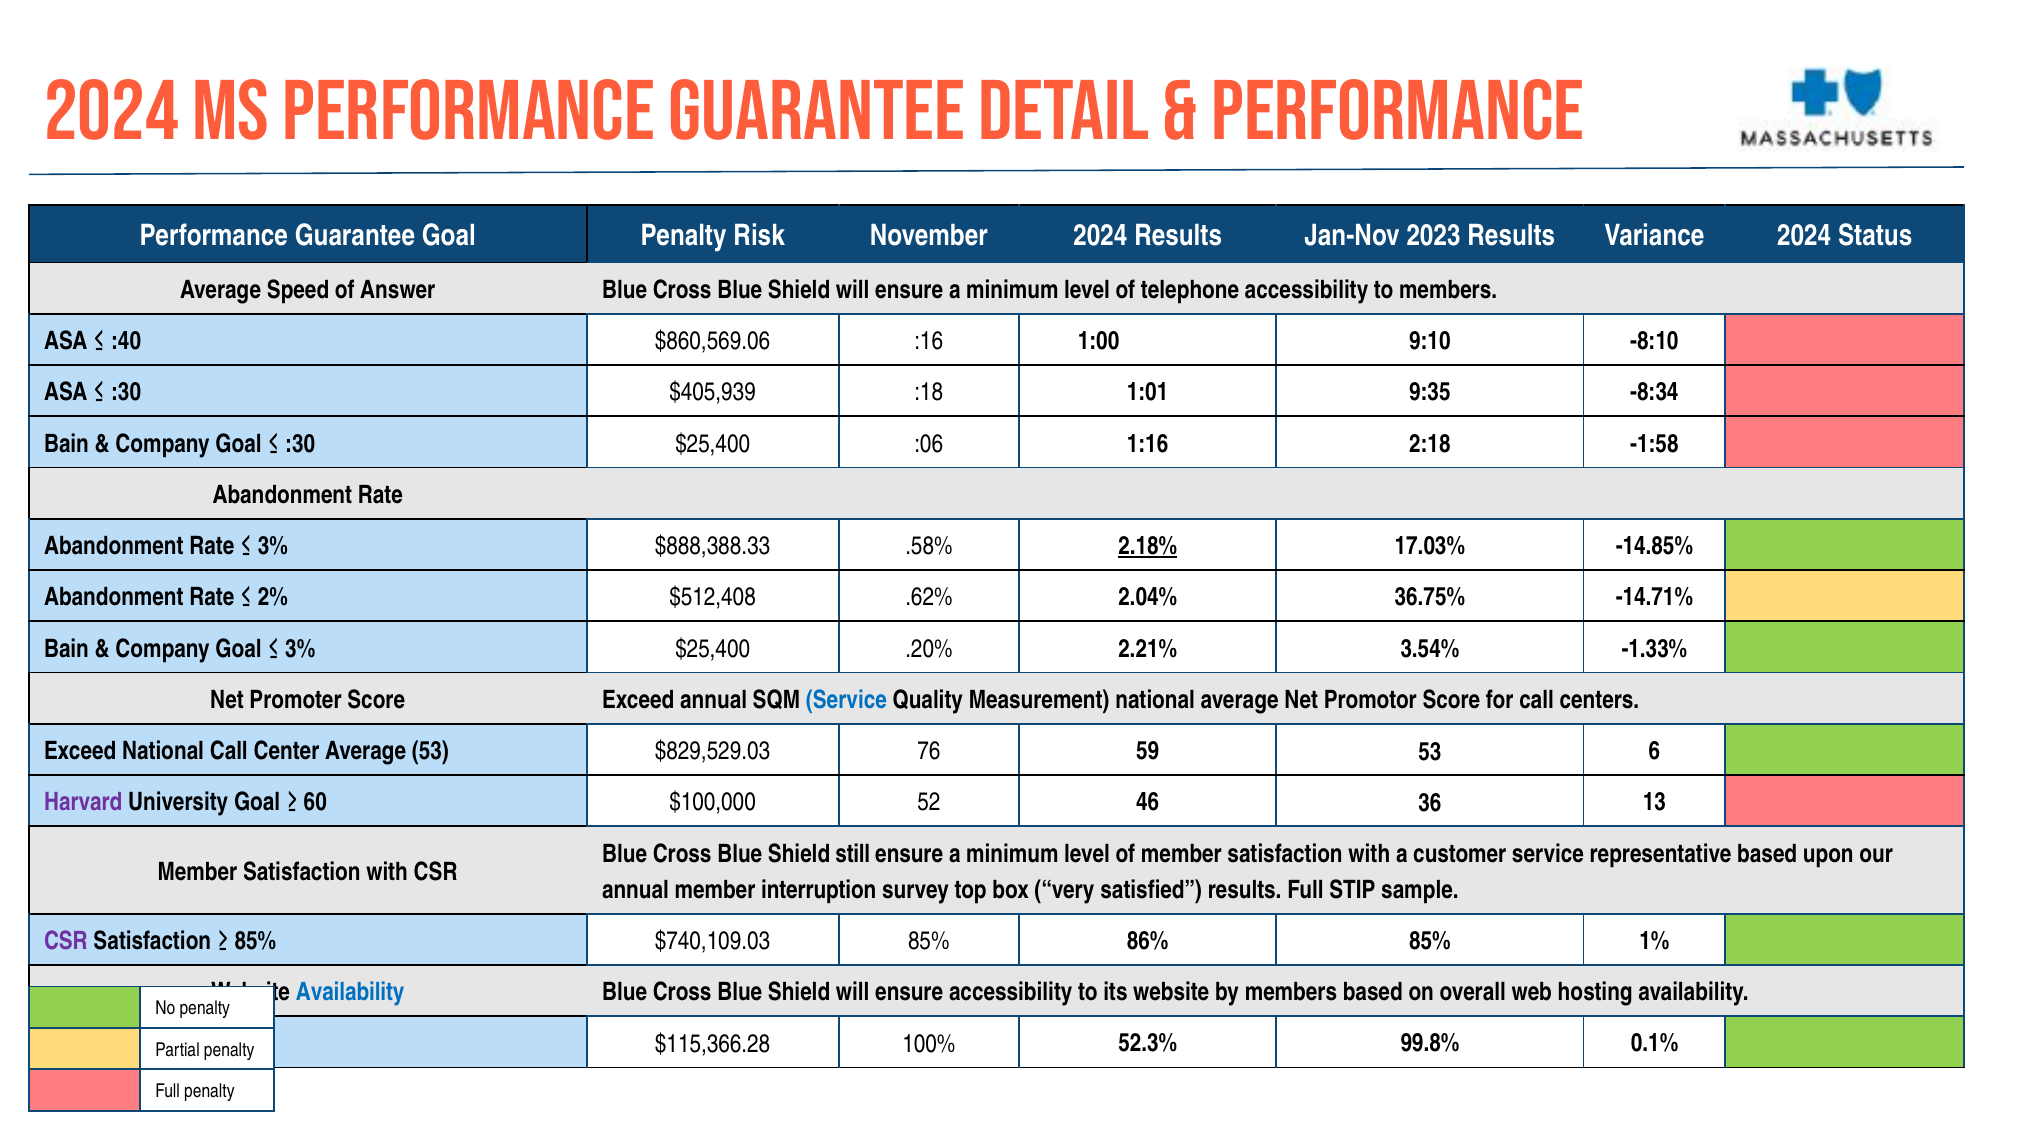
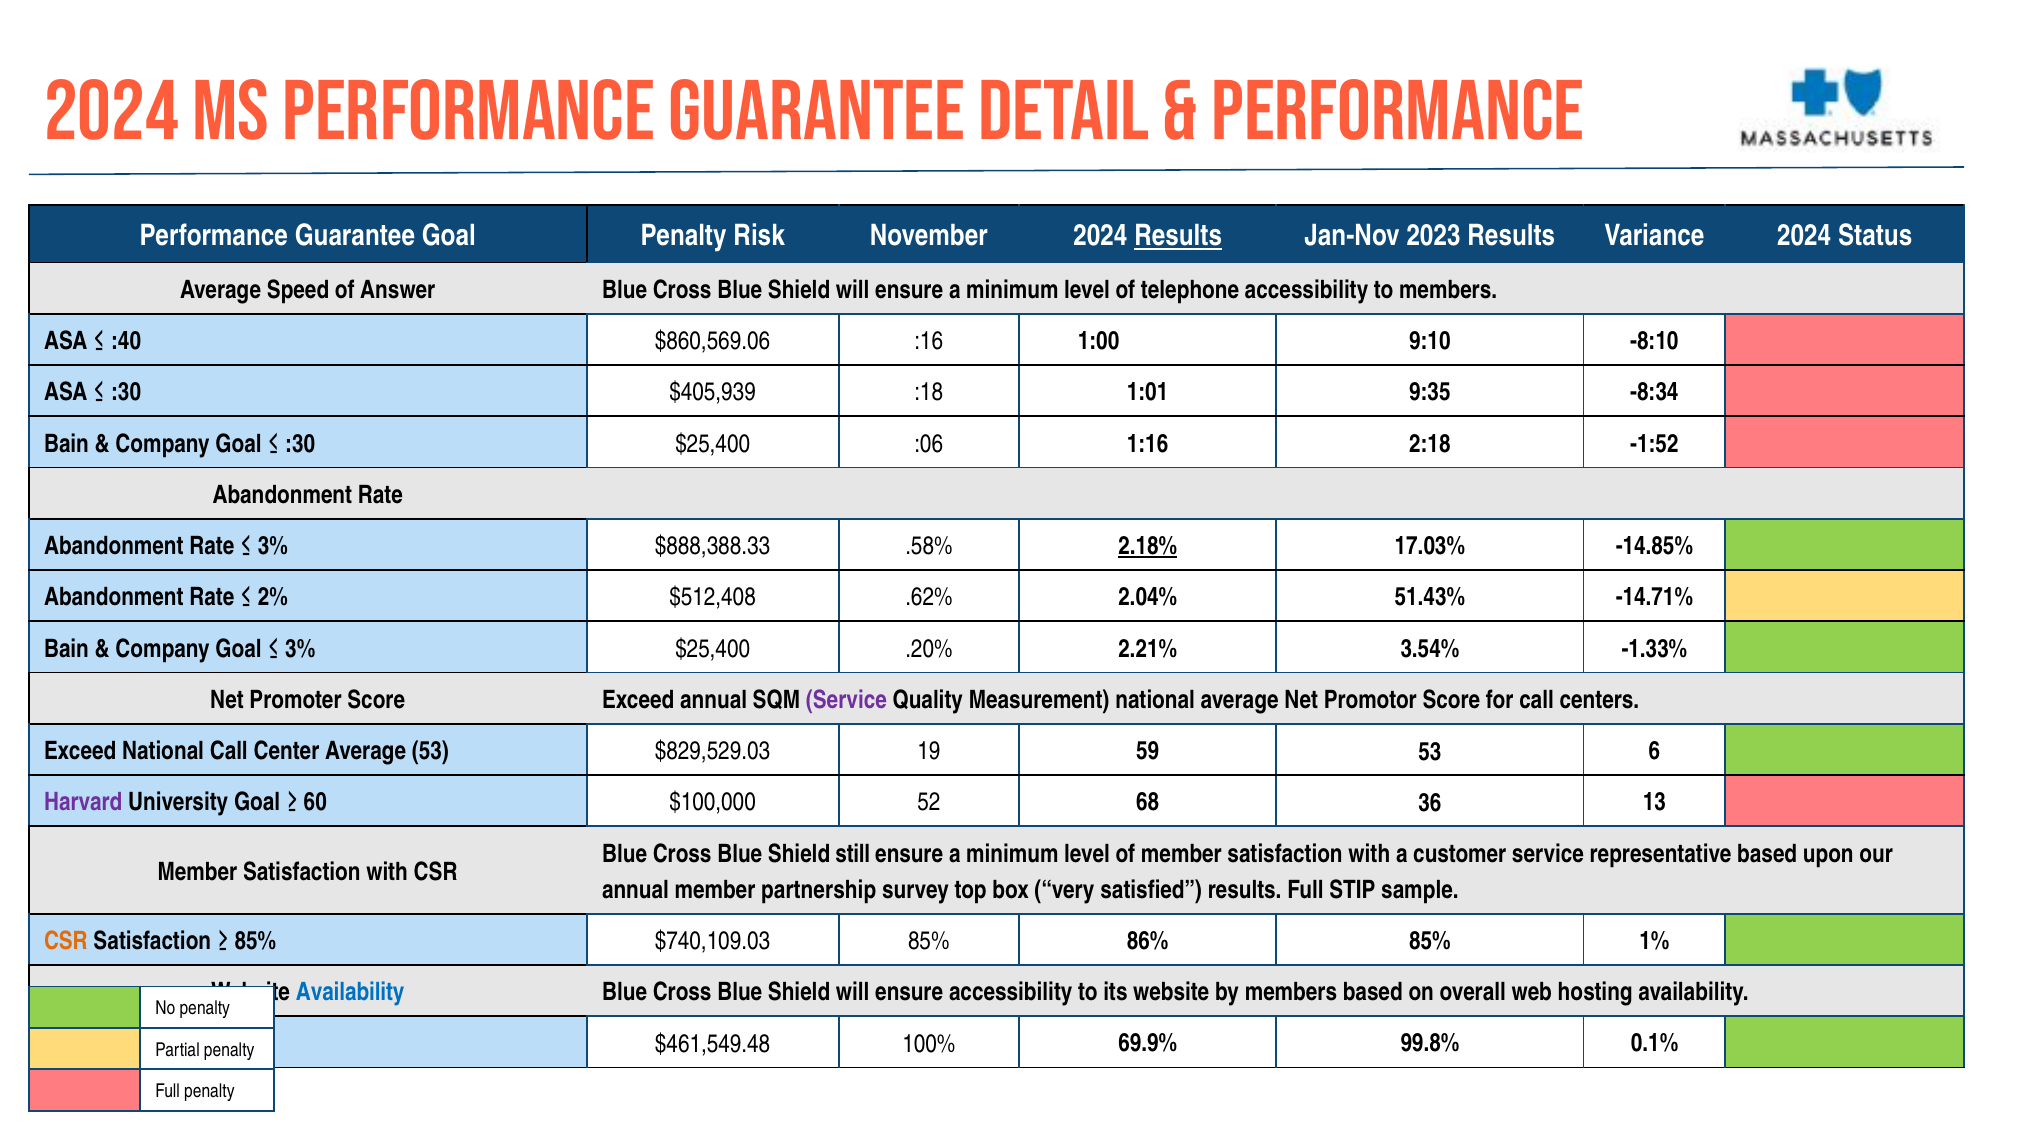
Results at (1178, 236) underline: none -> present
-1:58: -1:58 -> -1:52
36.75%: 36.75% -> 51.43%
Service at (846, 700) colour: blue -> purple
76: 76 -> 19
46: 46 -> 68
interruption: interruption -> partnership
CSR at (66, 941) colour: purple -> orange
$115,366.28: $115,366.28 -> $461,549.48
52.3%: 52.3% -> 69.9%
